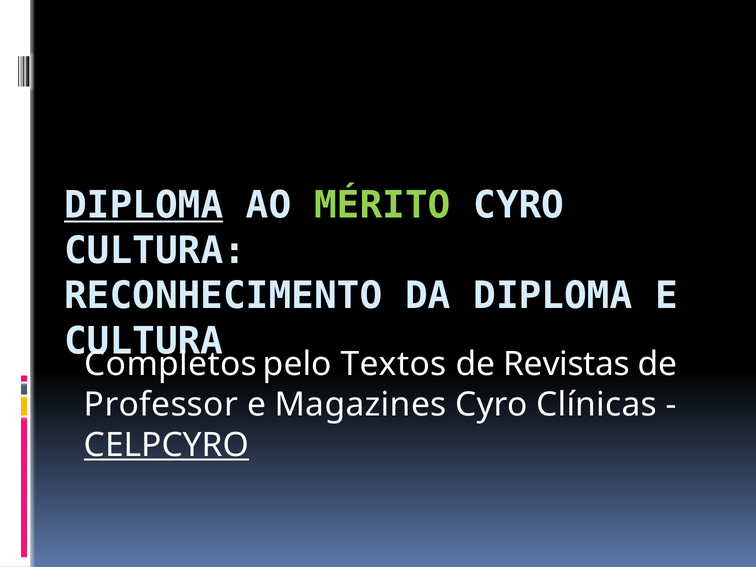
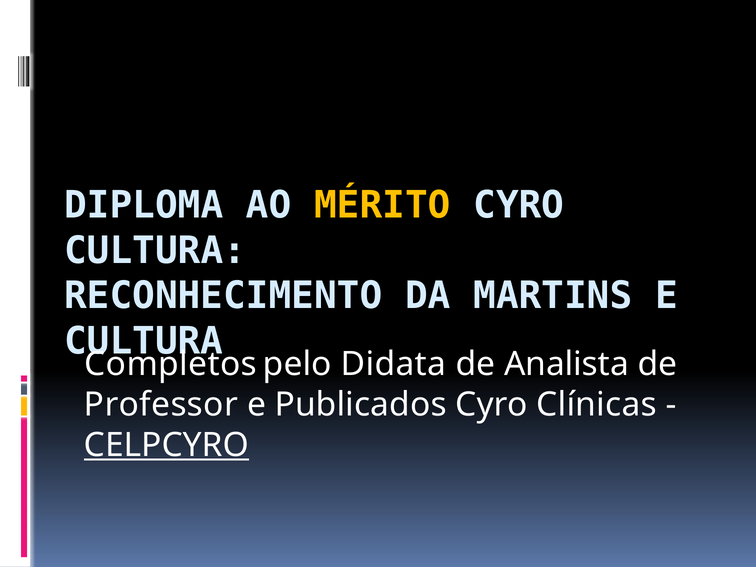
DIPLOMA at (144, 205) underline: present -> none
MÉRITO colour: light green -> yellow
DA DIPLOMA: DIPLOMA -> MARTINS
Textos: Textos -> Didata
Revistas: Revistas -> Analista
Magazines: Magazines -> Publicados
